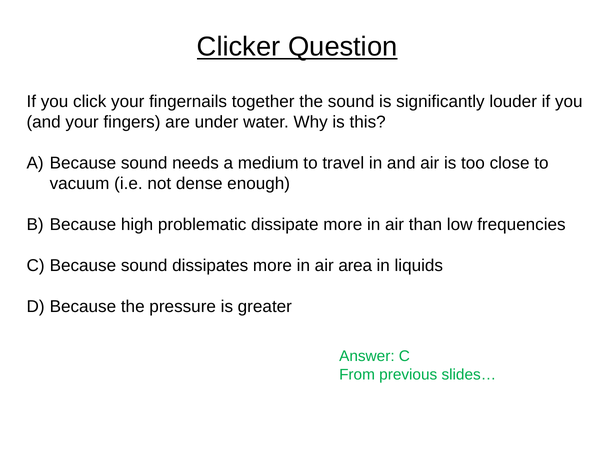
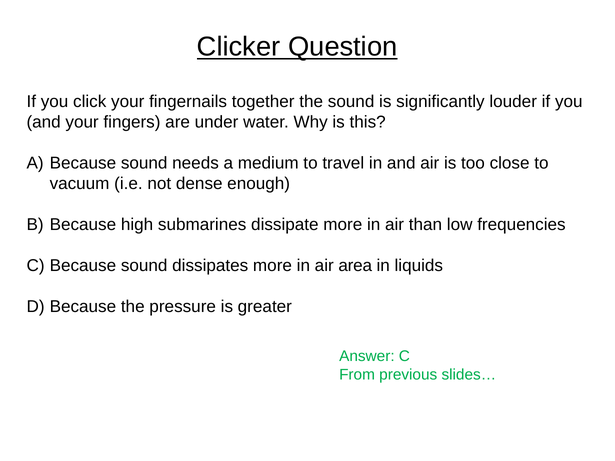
problematic: problematic -> submarines
